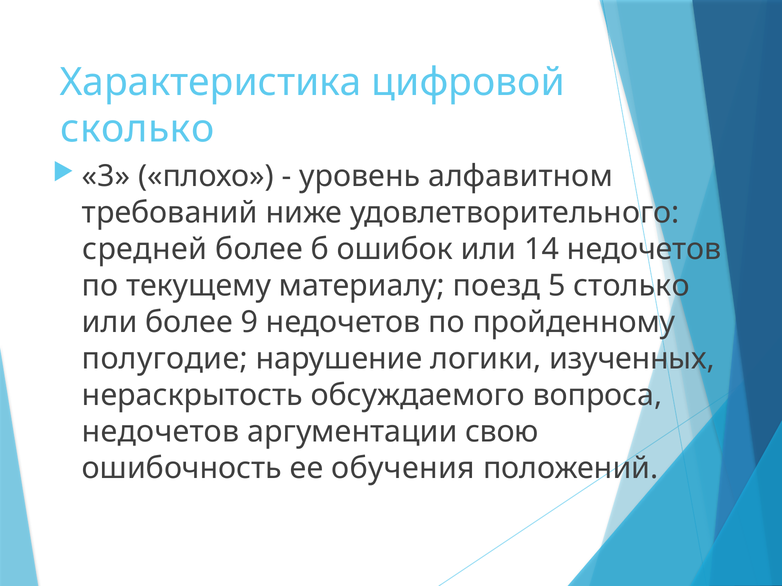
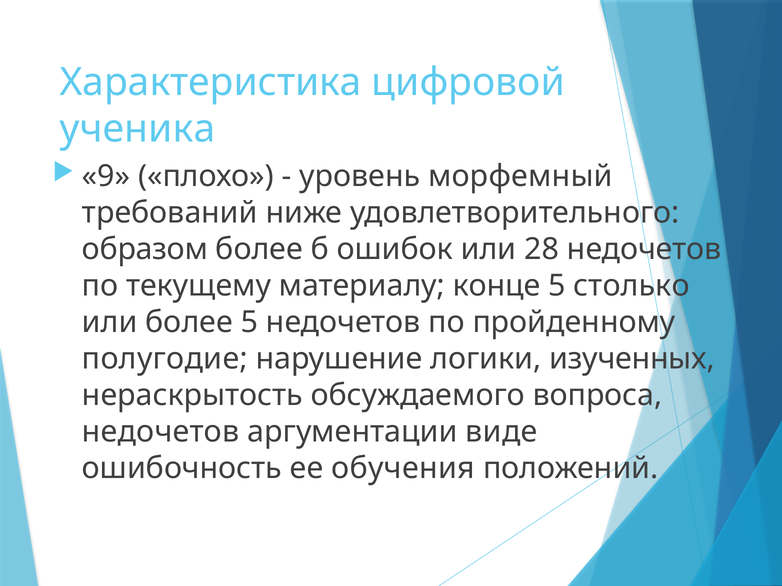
сколько: сколько -> ученика
3: 3 -> 9
алфавитном: алфавитном -> морфемный
средней: средней -> образом
14: 14 -> 28
поезд: поезд -> конце
более 9: 9 -> 5
свою: свою -> виде
